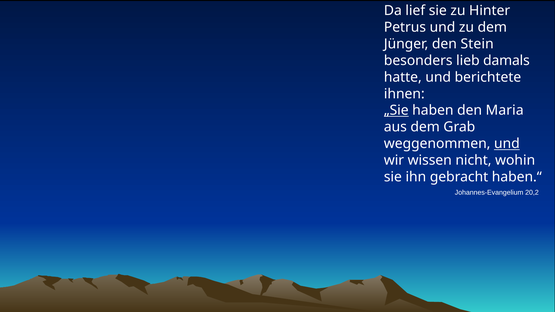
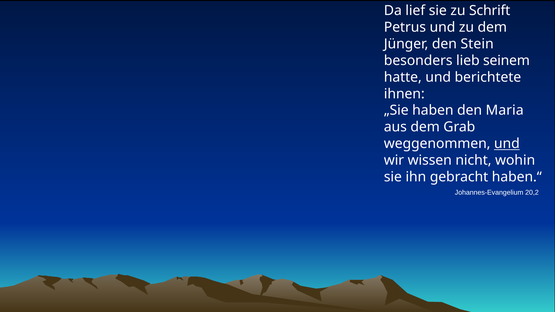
Hinter: Hinter -> Schrift
damals: damals -> seinem
„Sie underline: present -> none
